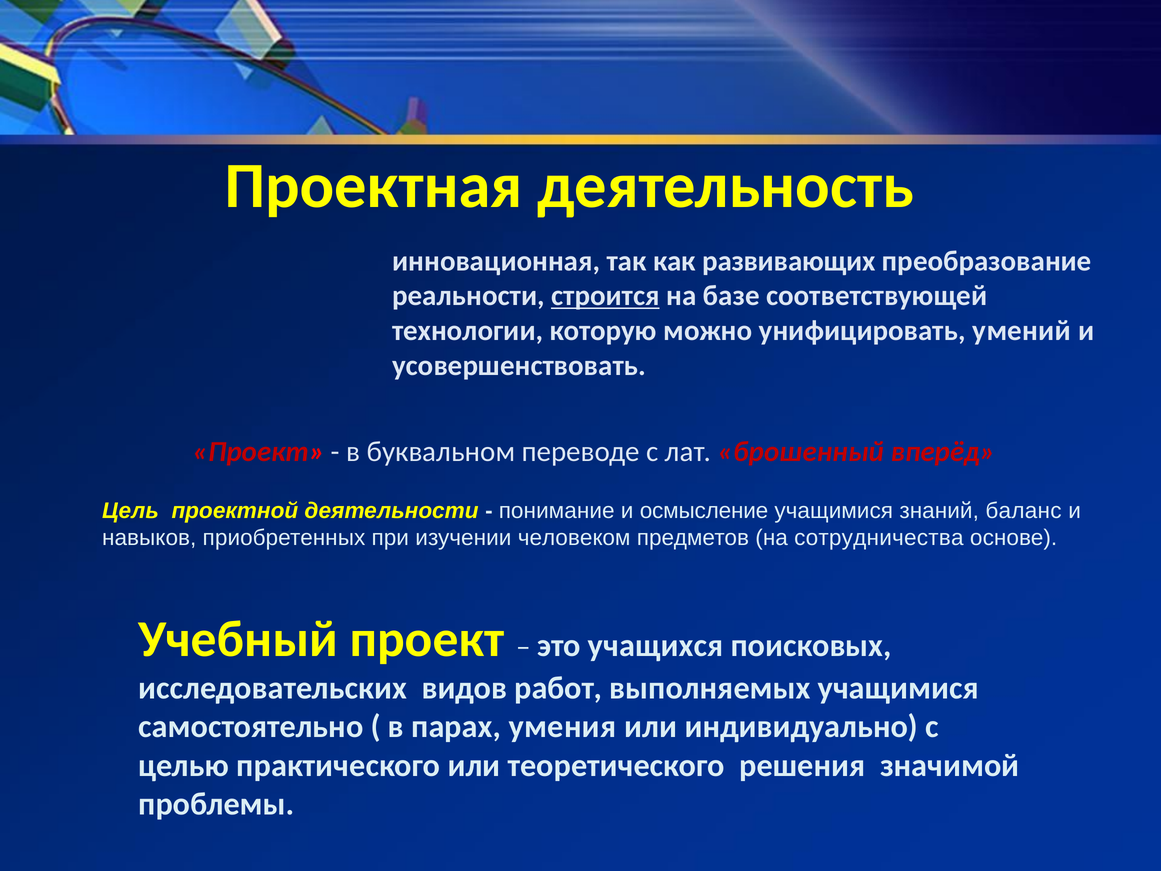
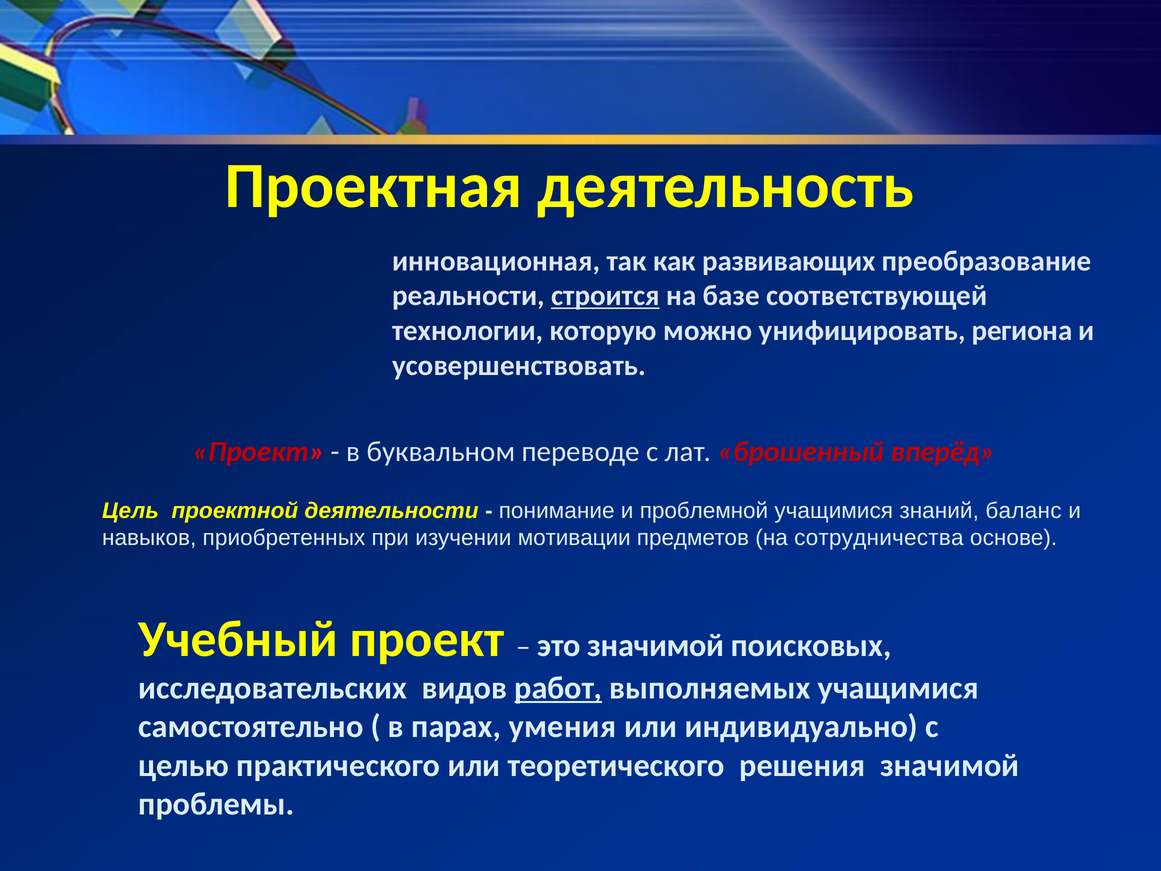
умений: умений -> региона
осмысление: осмысление -> проблемной
человеком: человеком -> мотивации
это учащихся: учащихся -> значимой
работ underline: none -> present
